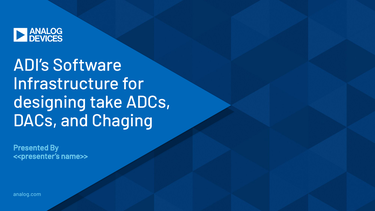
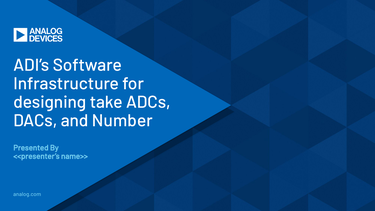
Chaging: Chaging -> Number
